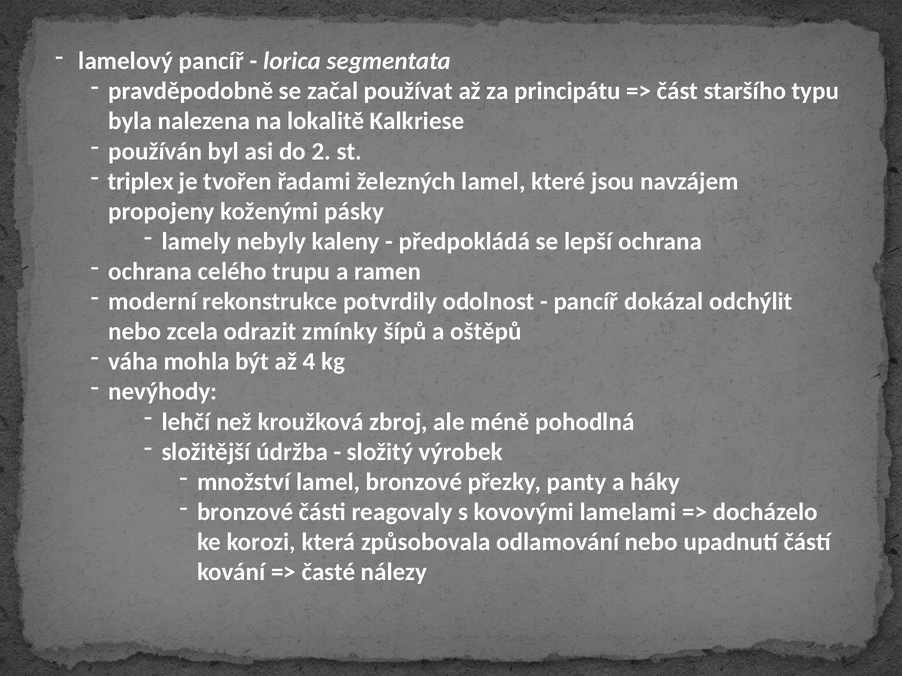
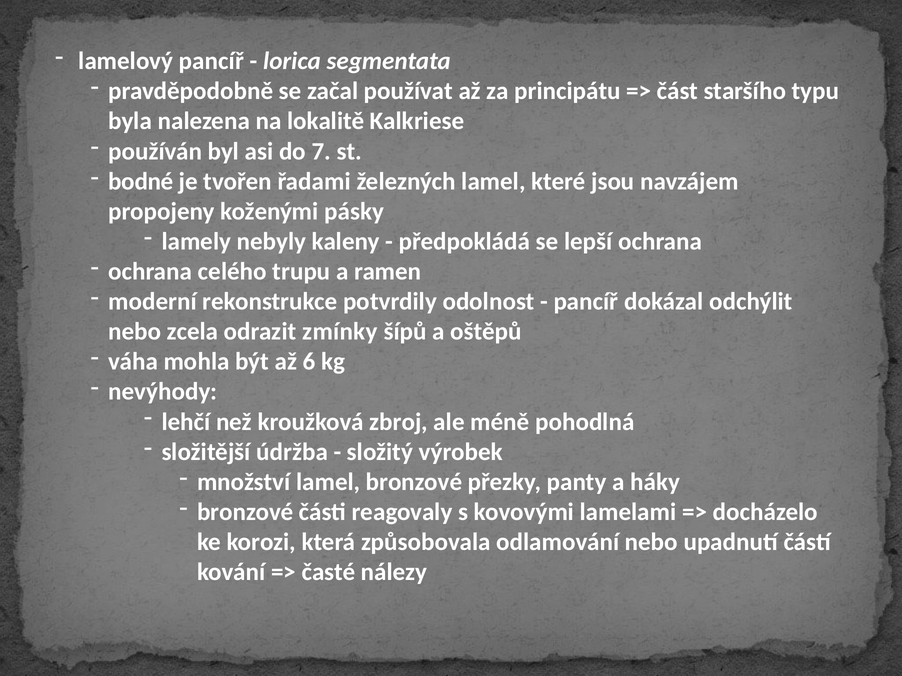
2: 2 -> 7
triplex: triplex -> bodné
4: 4 -> 6
